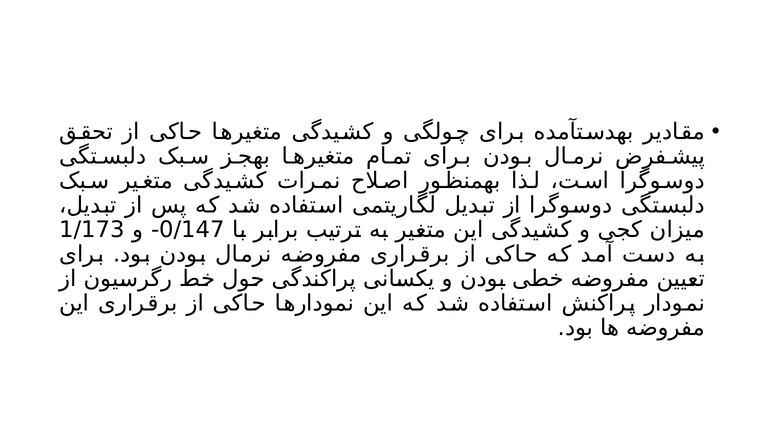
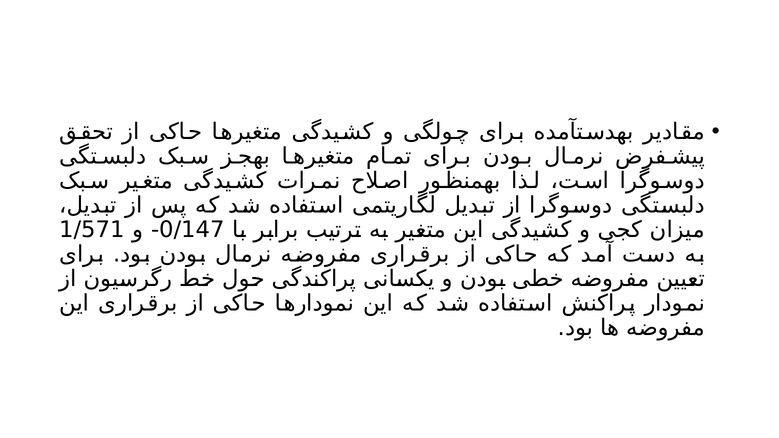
1/173: 1/173 -> 1/571
